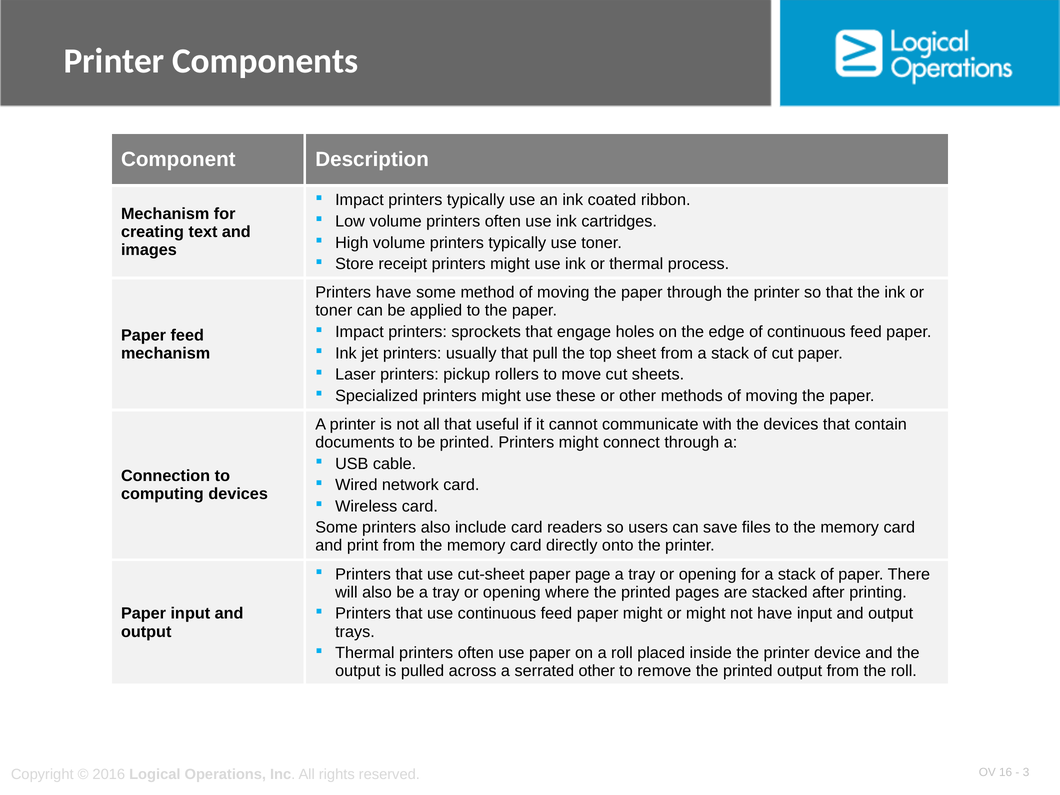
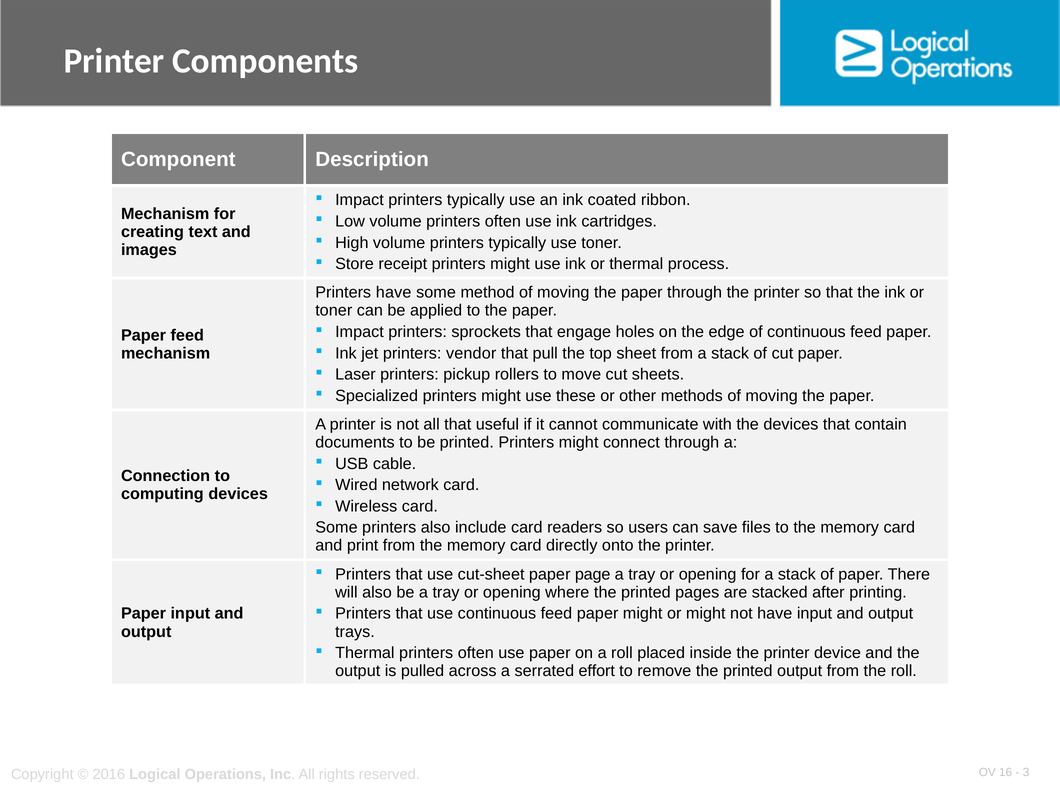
usually: usually -> vendor
serrated other: other -> effort
